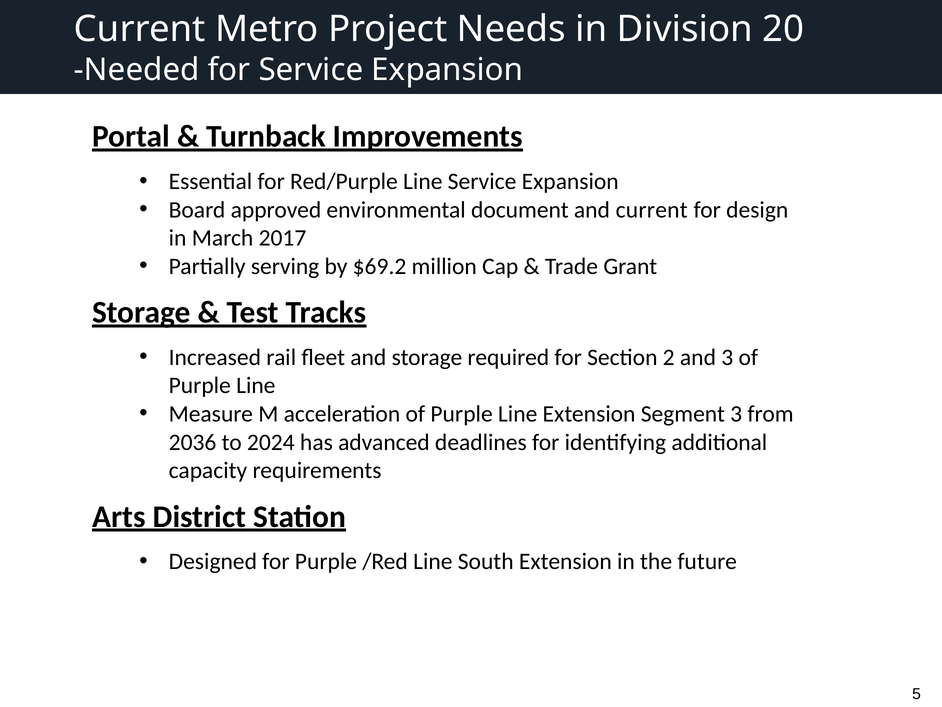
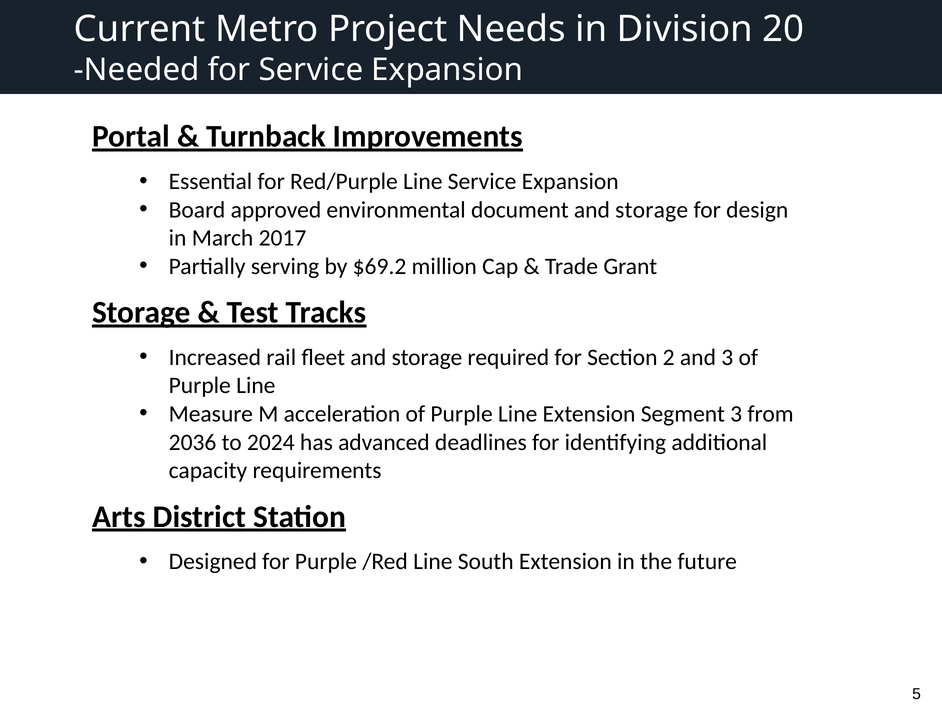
document and current: current -> storage
